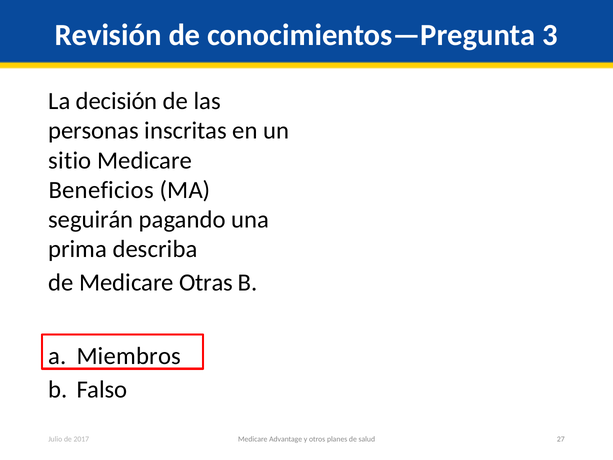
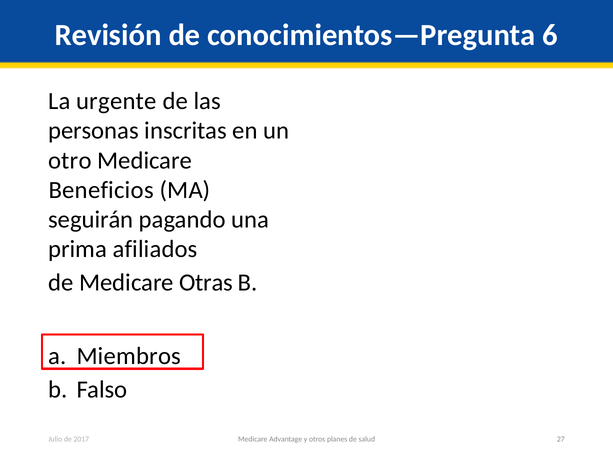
3: 3 -> 6
decisión: decisión -> urgente
sitio: sitio -> otro
describa: describa -> afiliados
